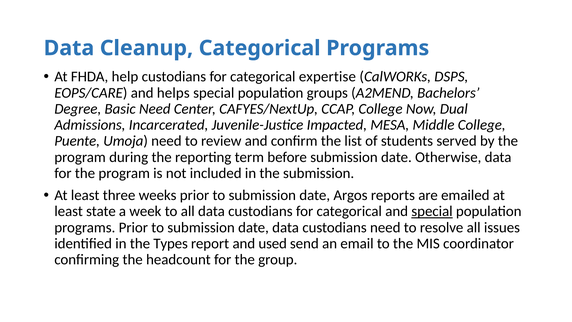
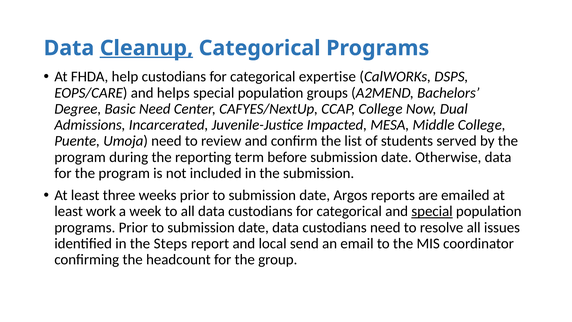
Cleanup underline: none -> present
state: state -> work
Types: Types -> Steps
used: used -> local
